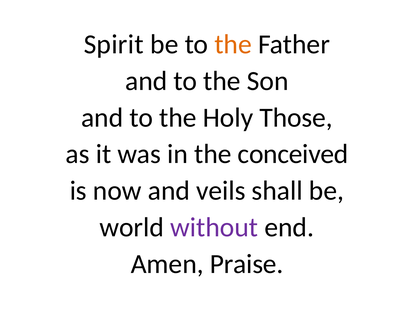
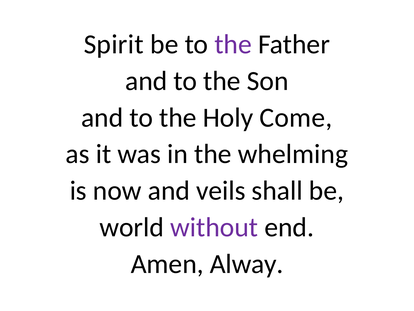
the at (233, 44) colour: orange -> purple
Those: Those -> Come
conceived: conceived -> whelming
Praise: Praise -> Alway
